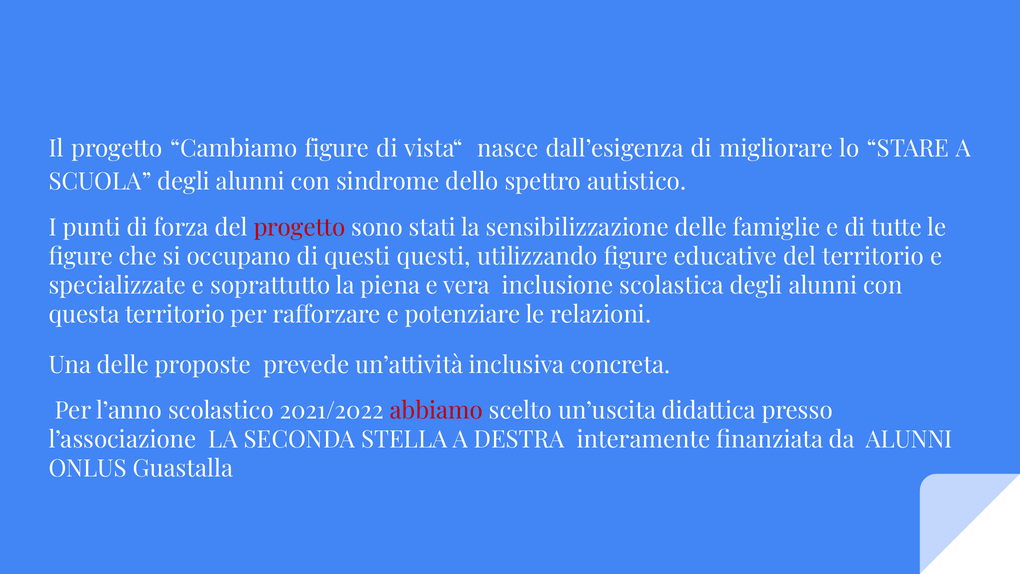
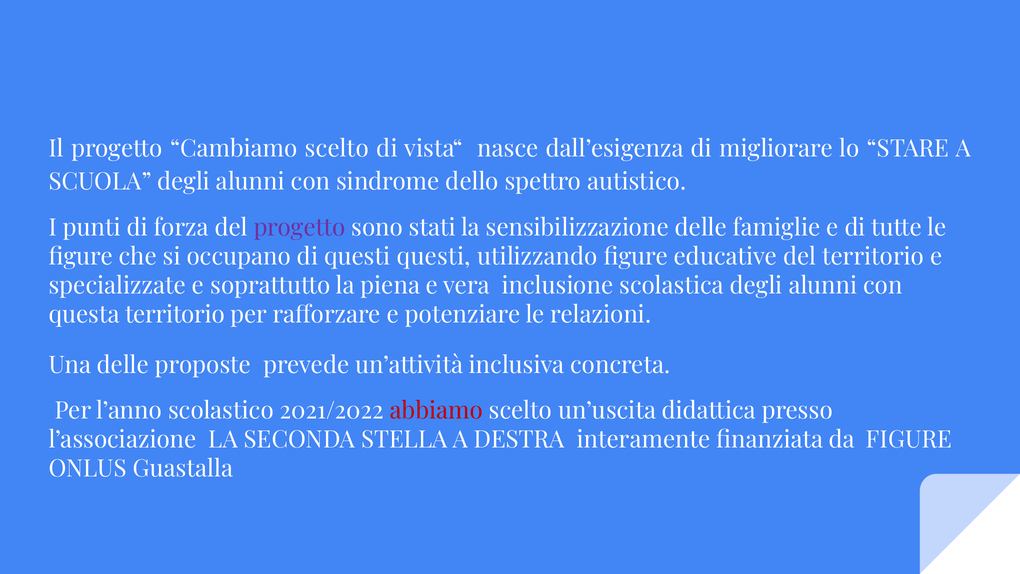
Cambiamo figure: figure -> scelto
progetto at (300, 228) colour: red -> purple
da ALUNNI: ALUNNI -> FIGURE
